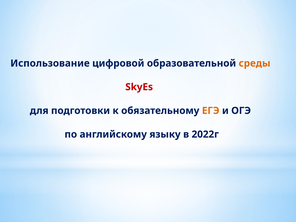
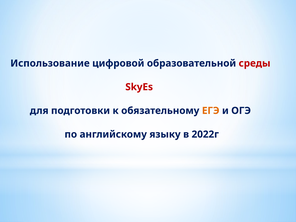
среды colour: orange -> red
